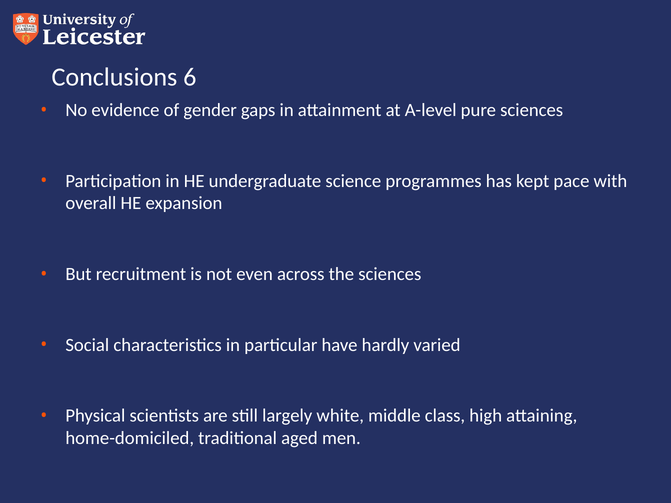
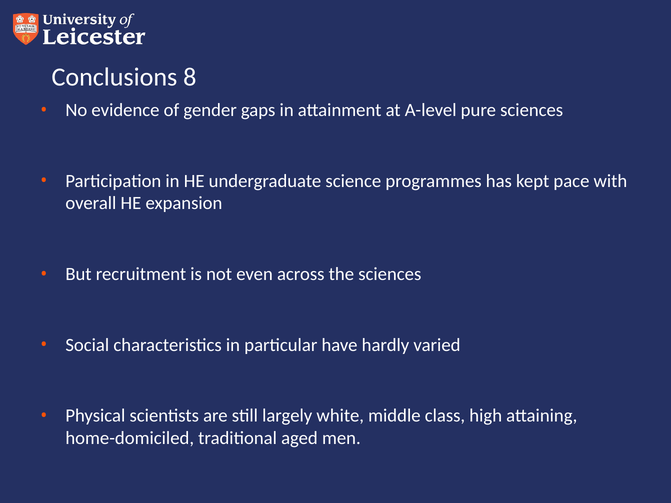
6: 6 -> 8
